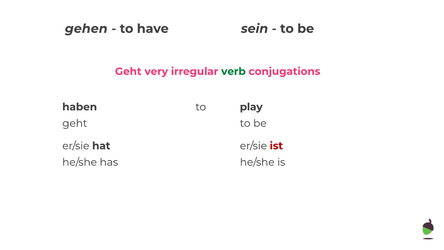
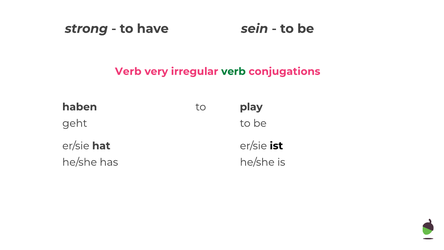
gehen: gehen -> strong
Geht at (128, 71): Geht -> Verb
ist colour: red -> black
